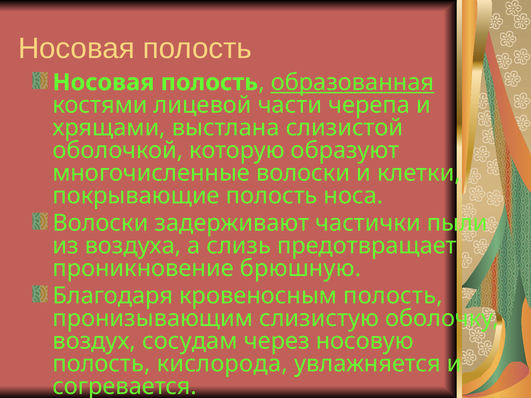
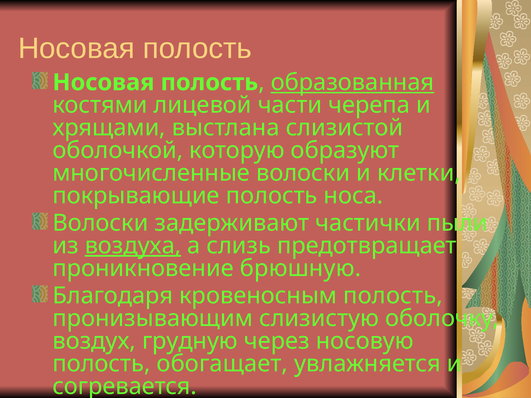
воздуха underline: none -> present
сосудам: сосудам -> грудную
кислорода: кислорода -> обогащает
